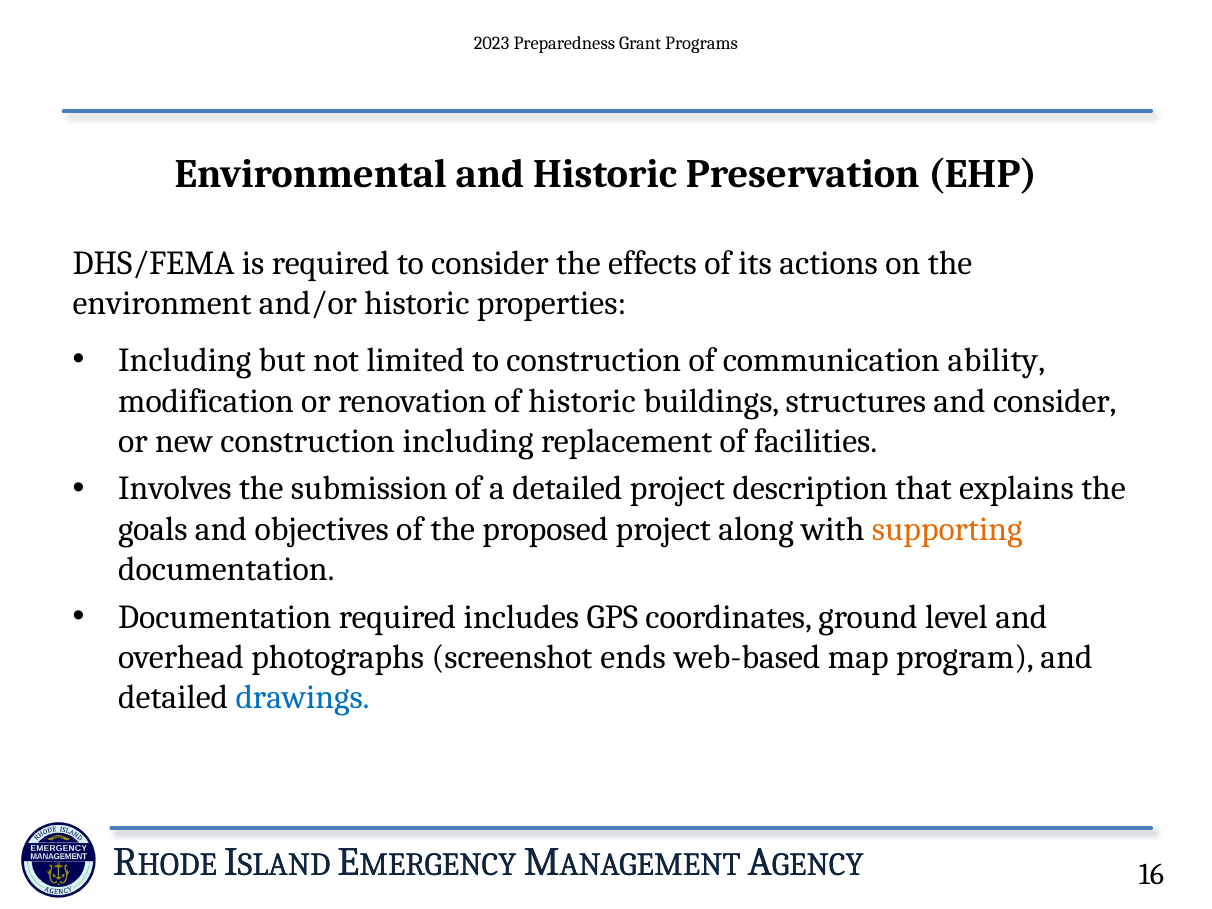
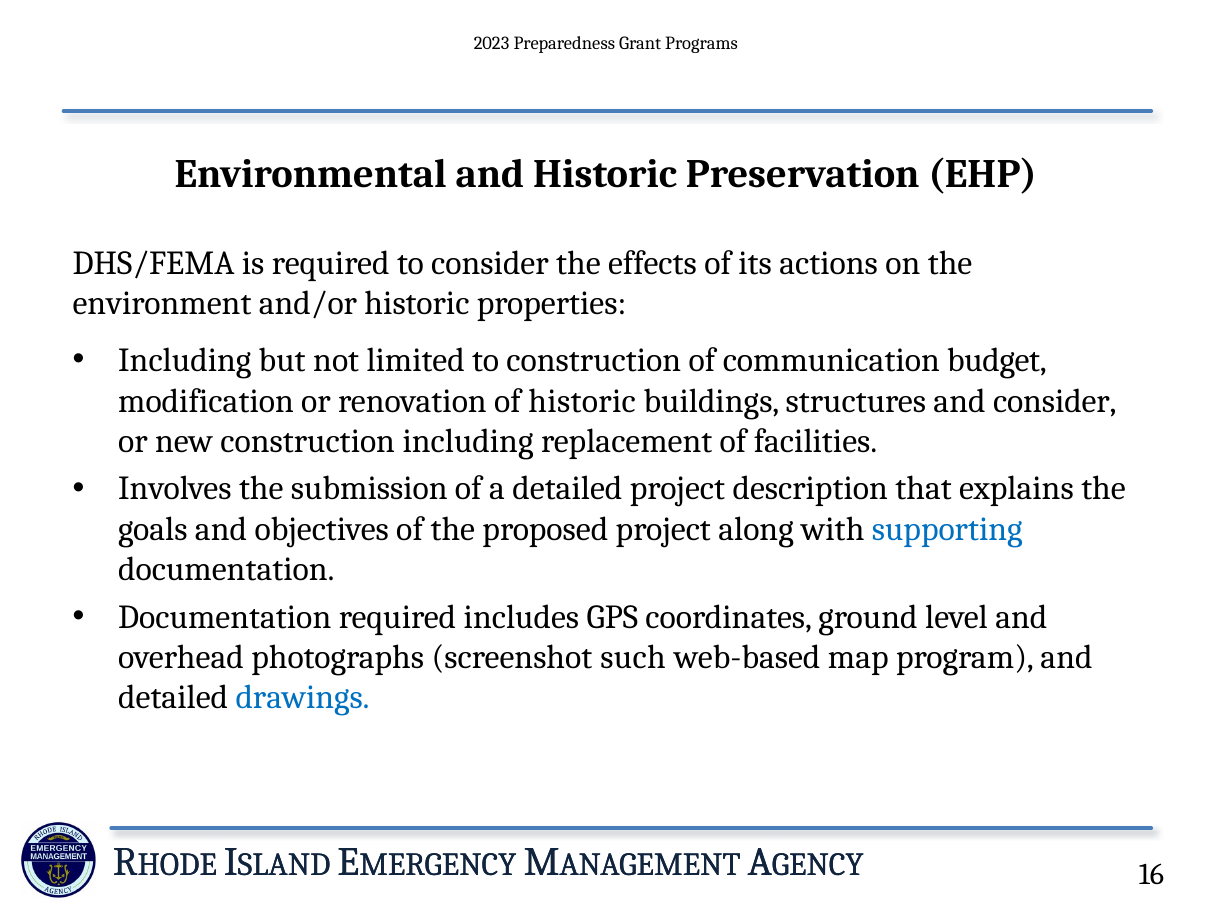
ability: ability -> budget
supporting colour: orange -> blue
ends: ends -> such
